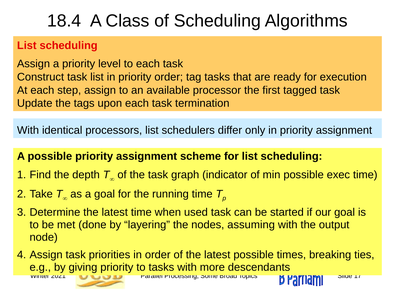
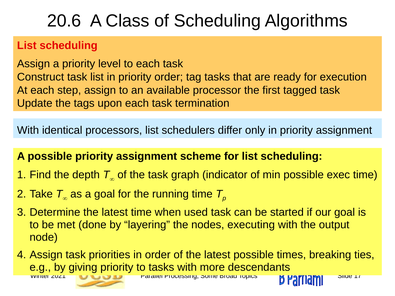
18.4: 18.4 -> 20.6
assuming: assuming -> executing
